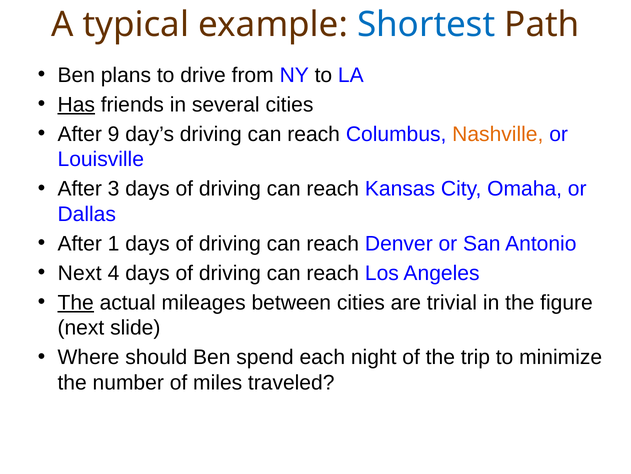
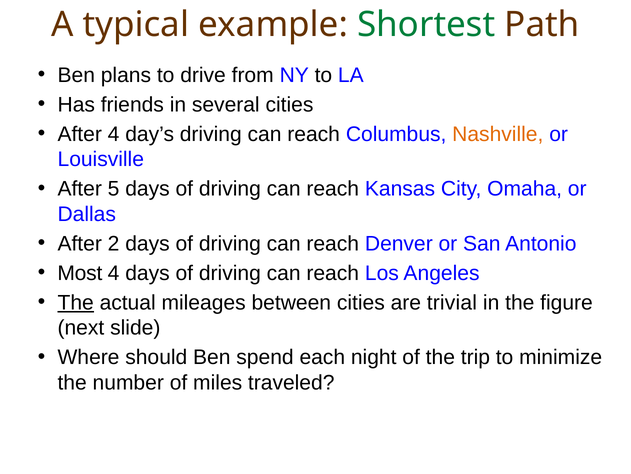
Shortest colour: blue -> green
Has underline: present -> none
After 9: 9 -> 4
3: 3 -> 5
1: 1 -> 2
Next at (80, 273): Next -> Most
